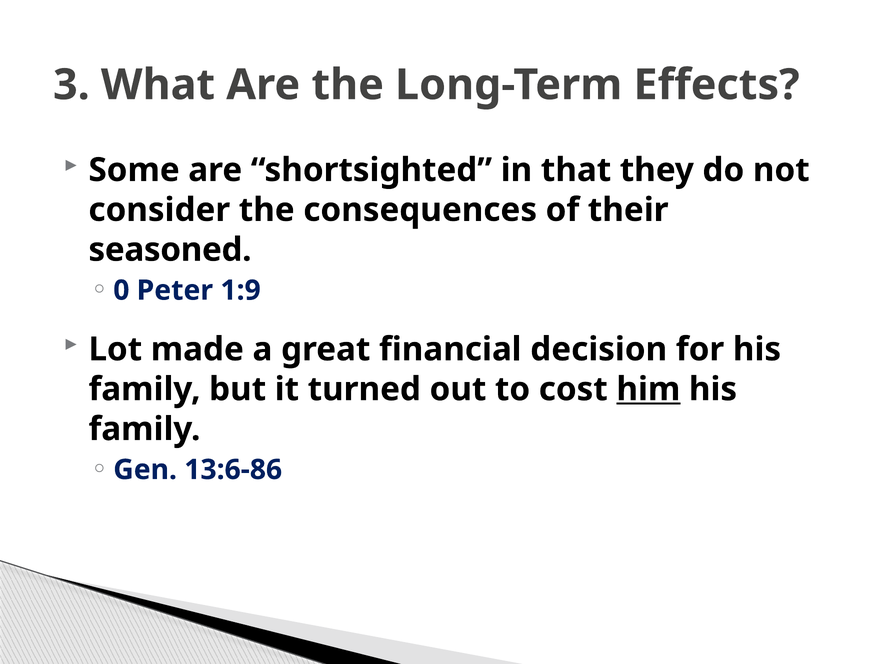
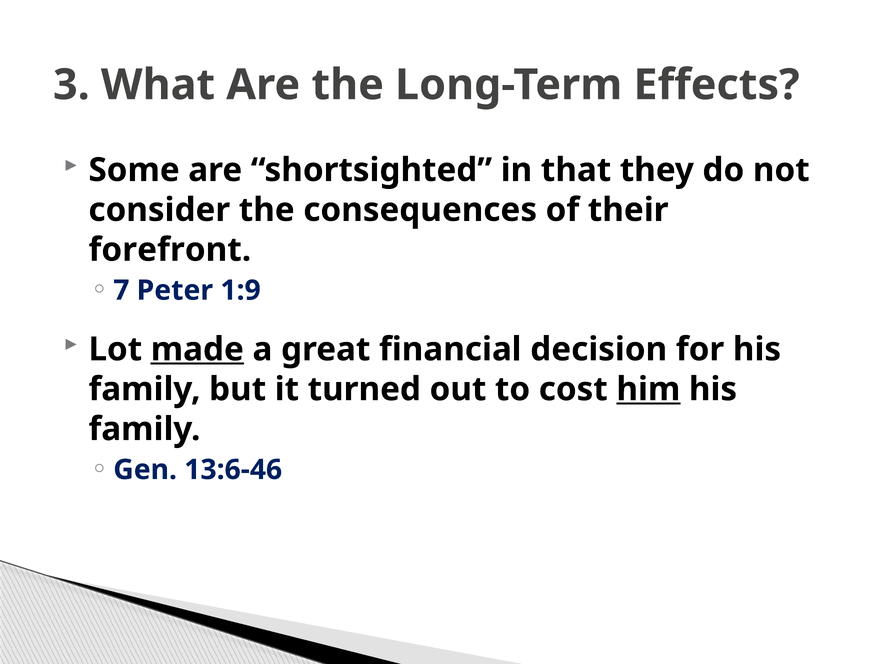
seasoned: seasoned -> forefront
0: 0 -> 7
made underline: none -> present
13:6-86: 13:6-86 -> 13:6-46
